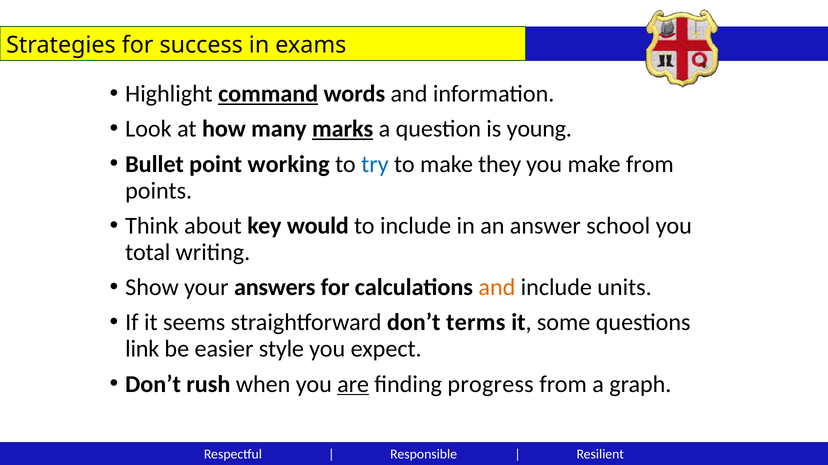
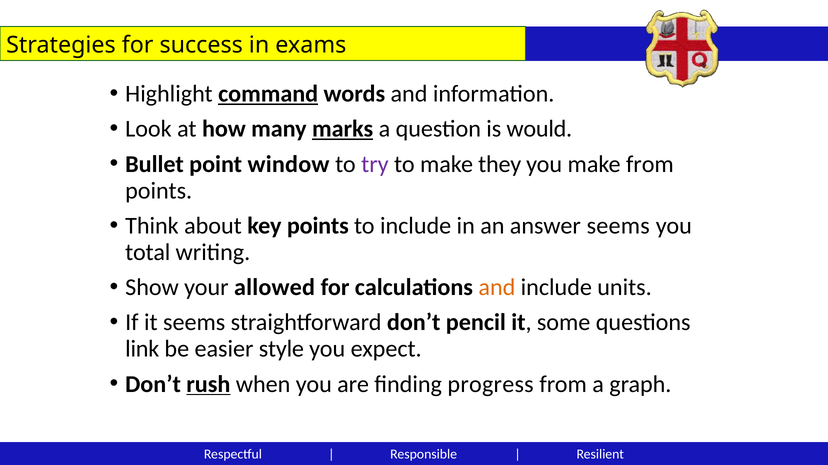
young: young -> would
working: working -> window
try colour: blue -> purple
key would: would -> points
answer school: school -> seems
answers: answers -> allowed
terms: terms -> pencil
rush underline: none -> present
are underline: present -> none
